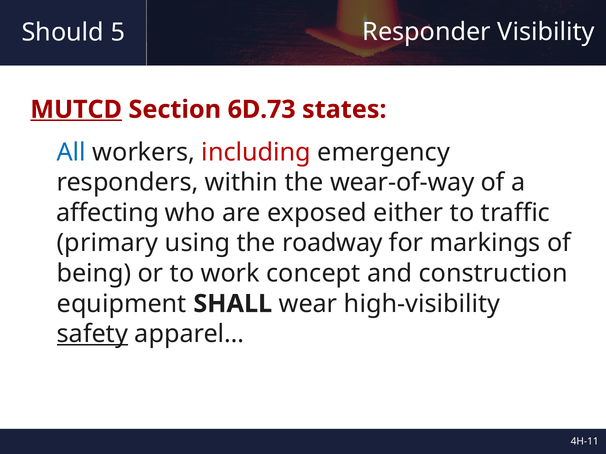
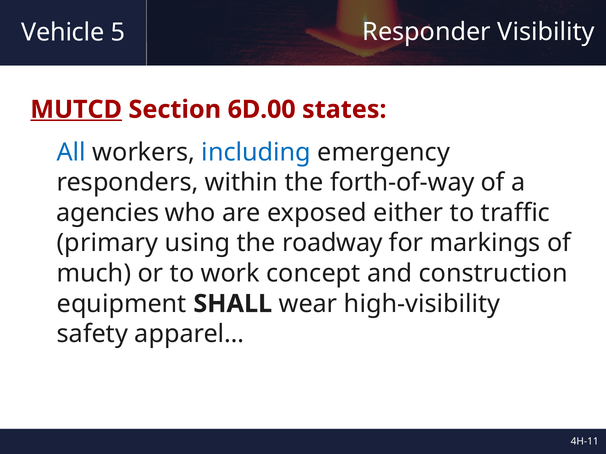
Should: Should -> Vehicle
6D.73: 6D.73 -> 6D.00
including colour: red -> blue
wear-of-way: wear-of-way -> forth-of-way
affecting: affecting -> agencies
being: being -> much
safety underline: present -> none
